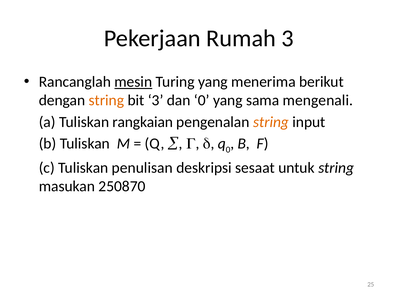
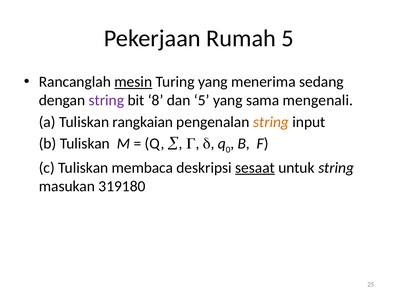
Rumah 3: 3 -> 5
berikut: berikut -> sedang
string at (106, 101) colour: orange -> purple
bit 3: 3 -> 8
dan 0: 0 -> 5
penulisan: penulisan -> membaca
sesaat underline: none -> present
250870: 250870 -> 319180
